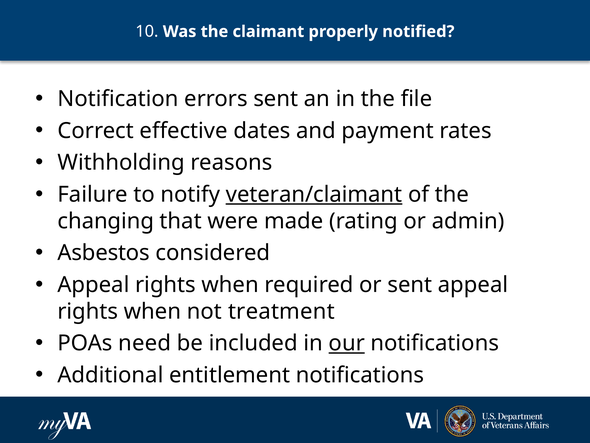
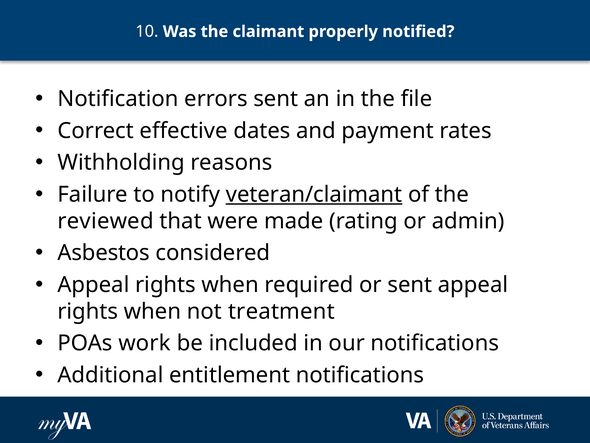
changing: changing -> reviewed
need: need -> work
our underline: present -> none
